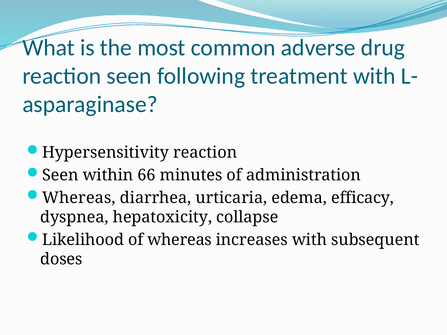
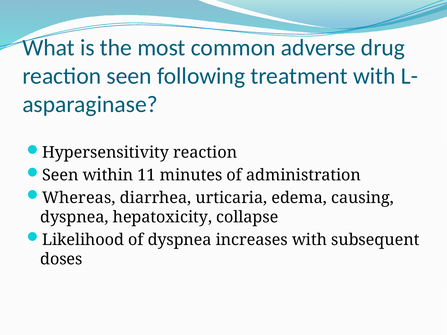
66: 66 -> 11
efficacy: efficacy -> causing
of whereas: whereas -> dyspnea
